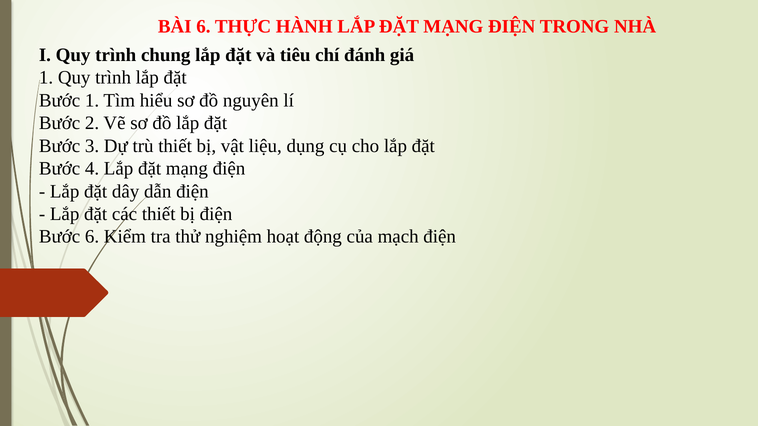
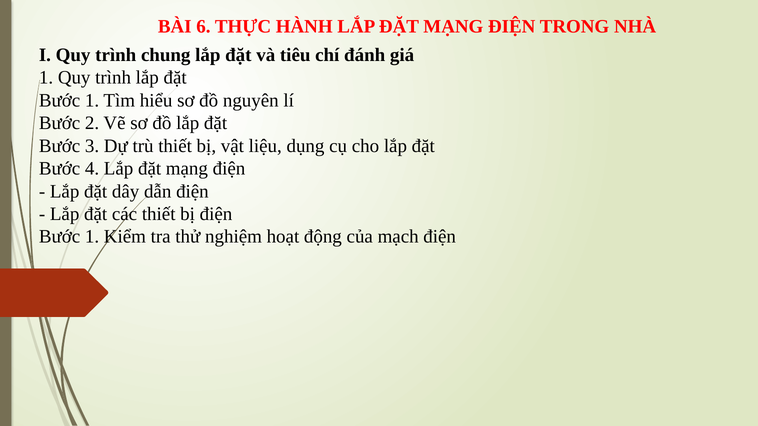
6 at (92, 237): 6 -> 1
